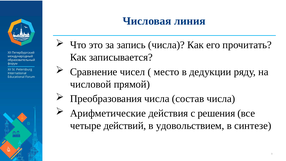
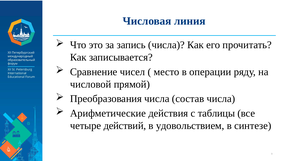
дедукции: дедукции -> операции
решения: решения -> таблицы
